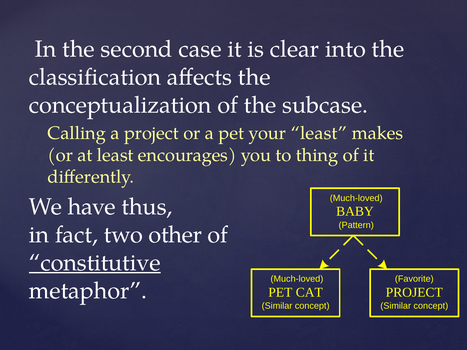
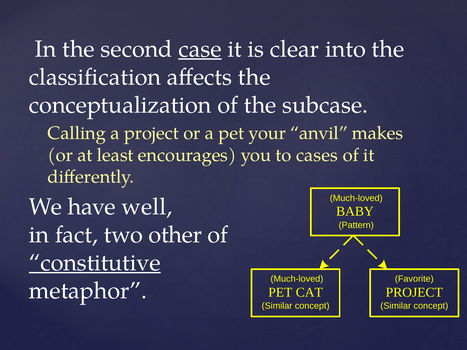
case underline: none -> present
your least: least -> anvil
thing: thing -> cases
thus: thus -> well
